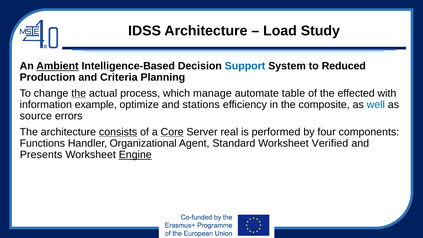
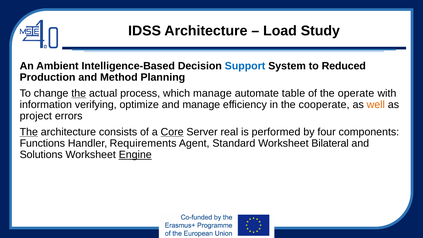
Ambient underline: present -> none
Criteria: Criteria -> Method
effected: effected -> operate
example: example -> verifying
and stations: stations -> manage
composite: composite -> cooperate
well colour: blue -> orange
source: source -> project
The at (29, 132) underline: none -> present
consists underline: present -> none
Organizational: Organizational -> Requirements
Verified: Verified -> Bilateral
Presents: Presents -> Solutions
